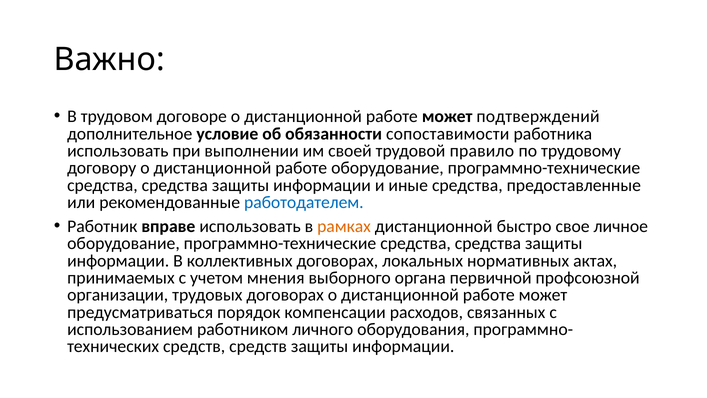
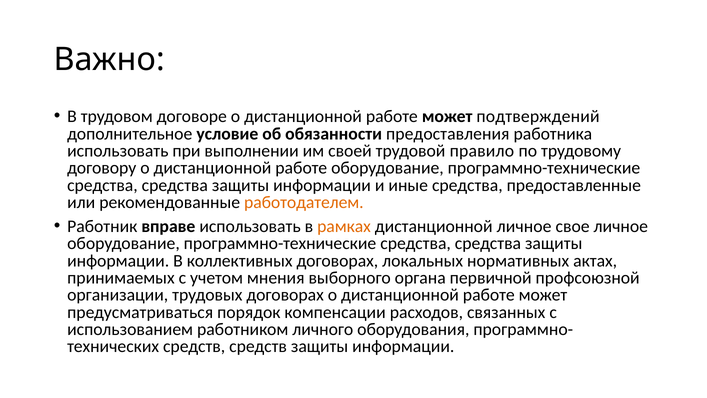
сопоставимости: сопоставимости -> предоставления
работодателем colour: blue -> orange
дистанционной быстро: быстро -> личное
